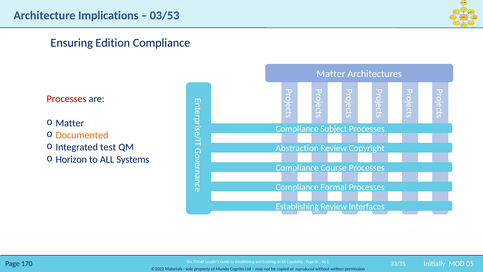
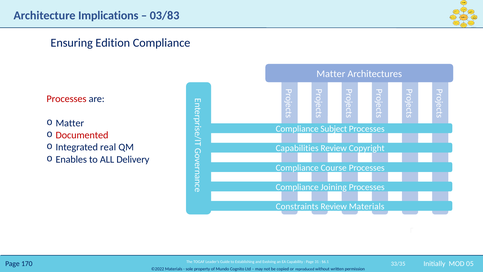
03/53: 03/53 -> 03/83
Documented colour: orange -> red
test: test -> real
Abstraction: Abstraction -> Capabilities
Horizon: Horizon -> Enables
Systems: Systems -> Delivery
Formal: Formal -> Joining
Establishing at (297, 206): Establishing -> Constraints
Review Interfaces: Interfaces -> Materials
